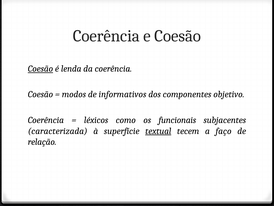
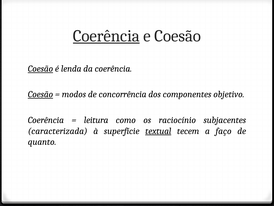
Coerência at (106, 36) underline: none -> present
Coesão at (40, 94) underline: none -> present
informativos: informativos -> concorrência
léxicos: léxicos -> leitura
funcionais: funcionais -> raciocínio
relação: relação -> quanto
